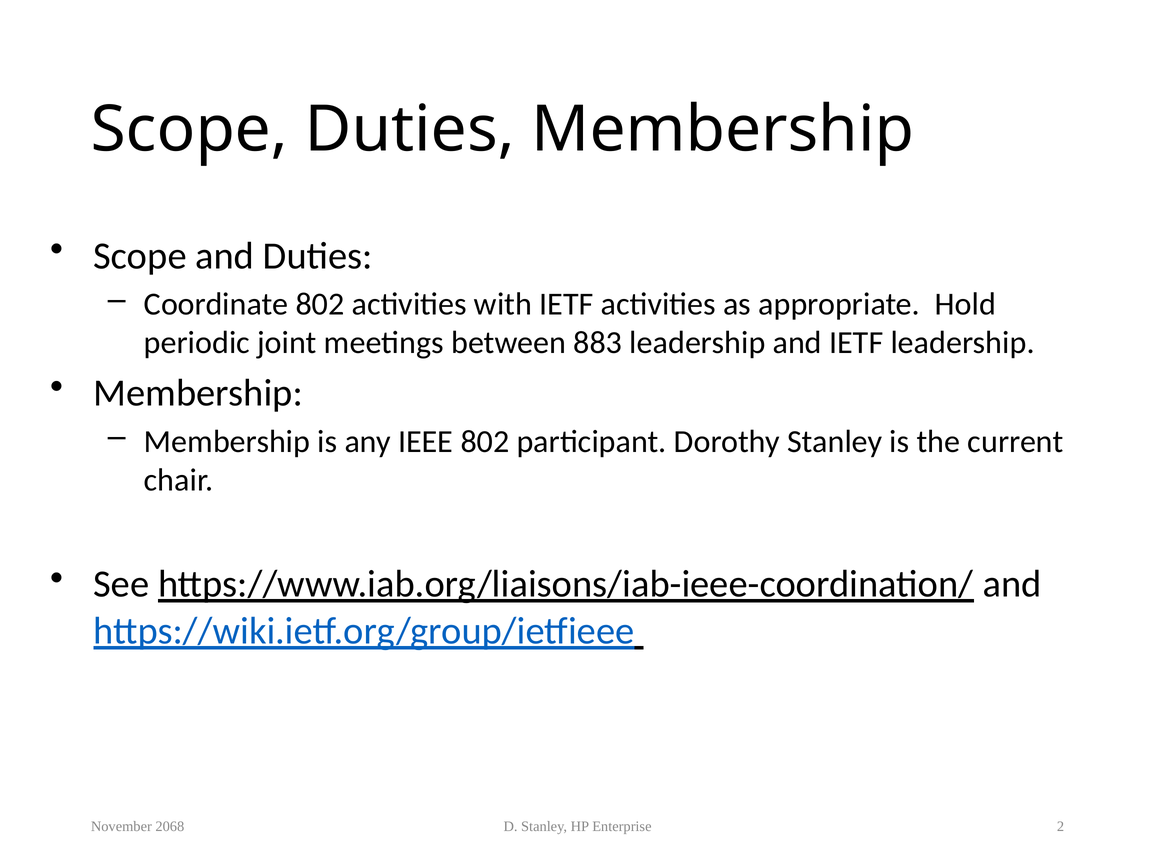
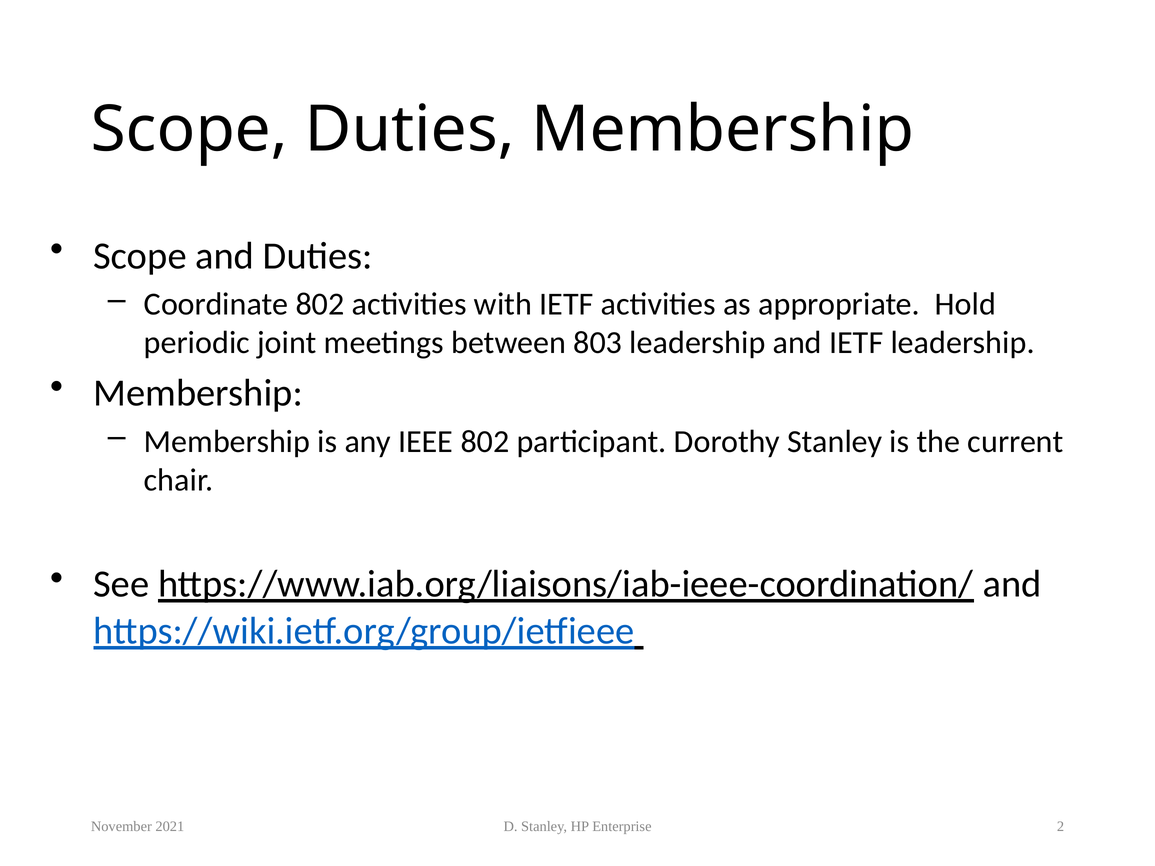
883: 883 -> 803
2068: 2068 -> 2021
